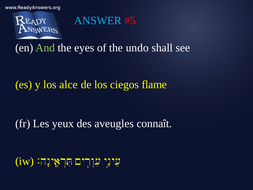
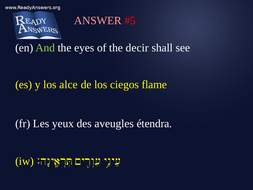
ANSWER colour: light blue -> pink
undo: undo -> decir
connaît: connaît -> étendra
